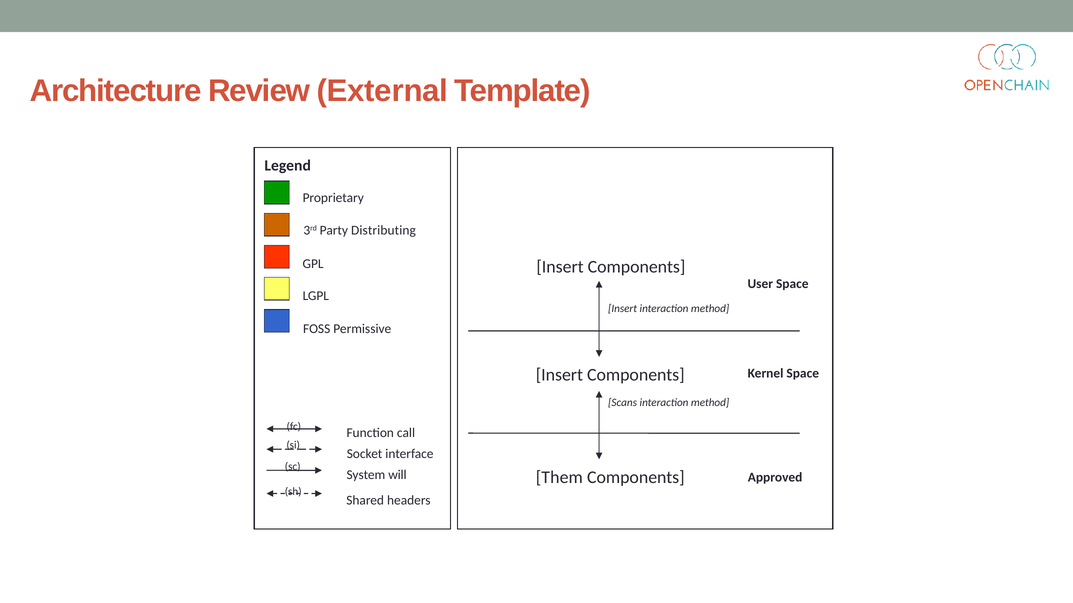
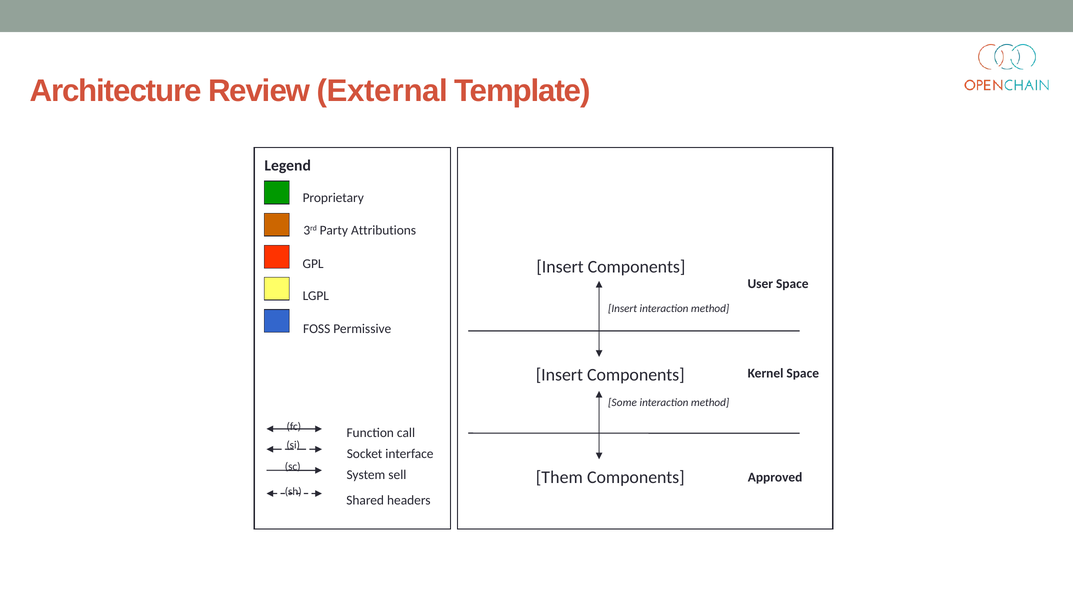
Distributing: Distributing -> Attributions
Scans: Scans -> Some
will: will -> sell
